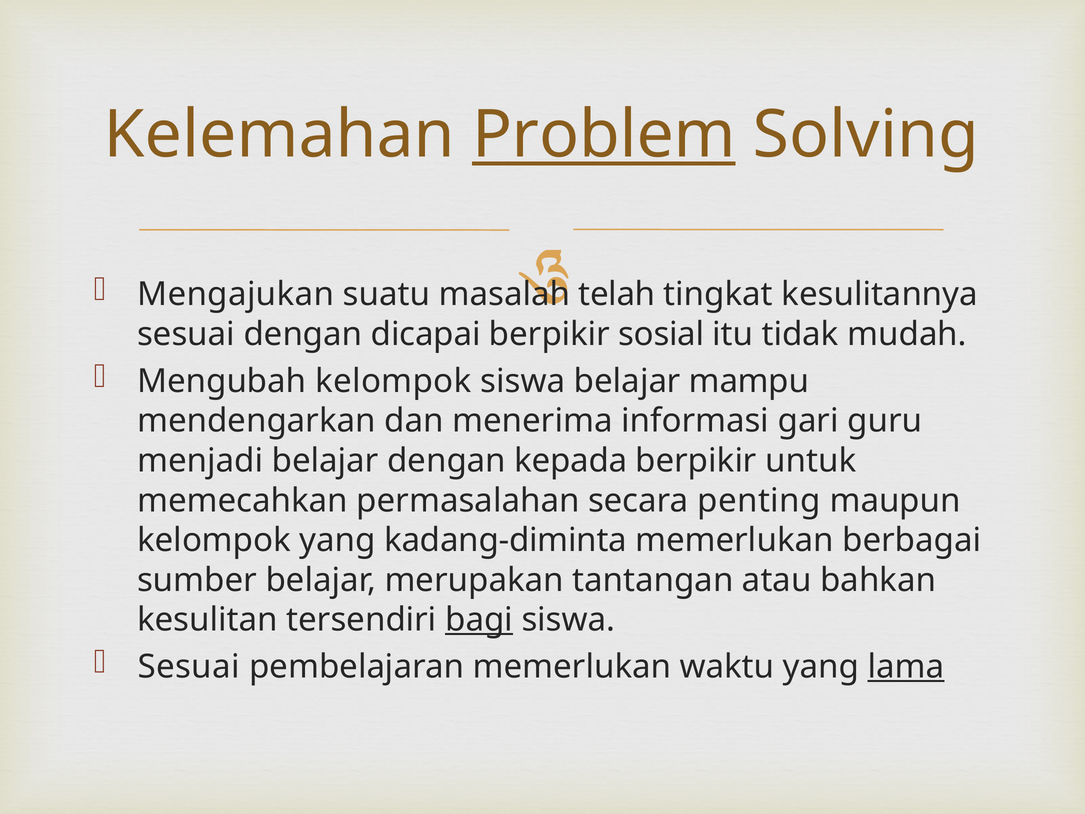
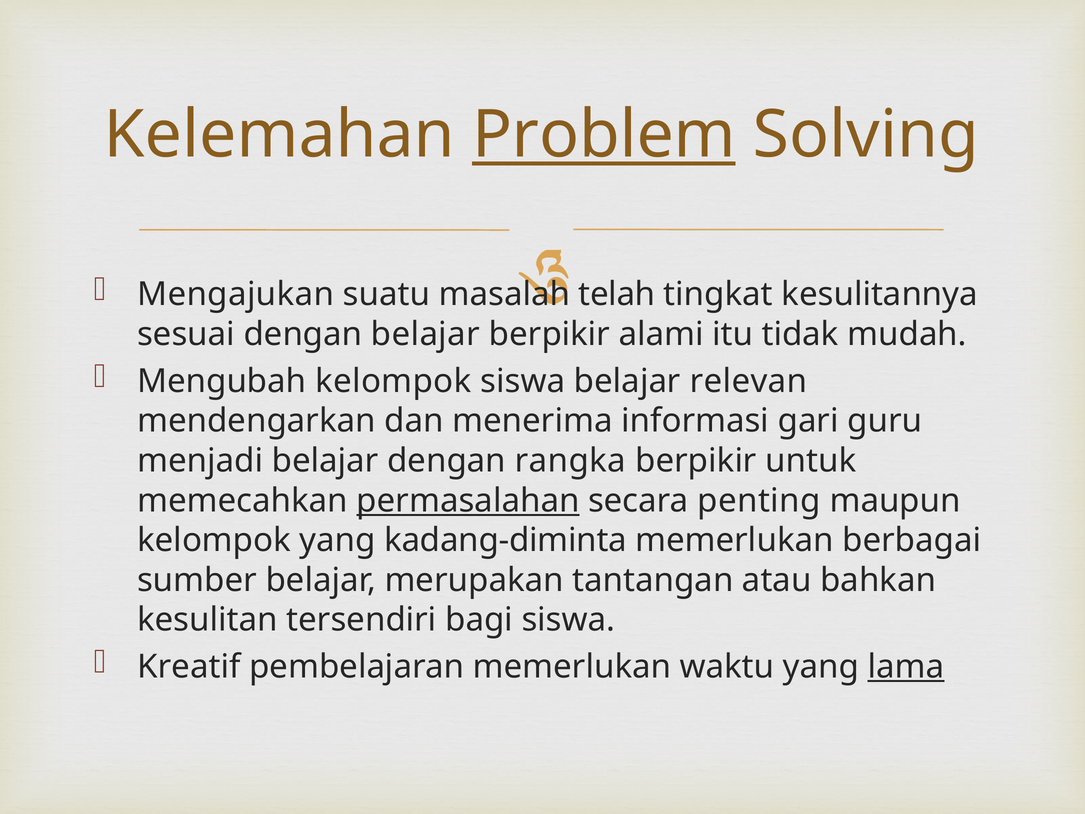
dengan dicapai: dicapai -> belajar
sosial: sosial -> alami
mampu: mampu -> relevan
kepada: kepada -> rangka
permasalahan underline: none -> present
bagi underline: present -> none
Sesuai at (189, 667): Sesuai -> Kreatif
